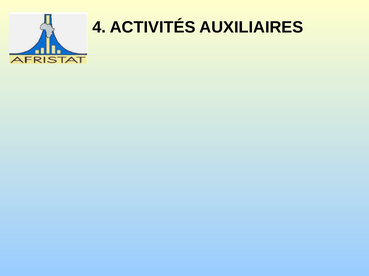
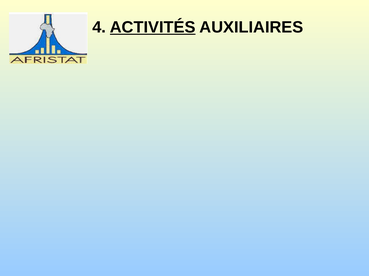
ACTIVITÉS at (153, 27) underline: none -> present
